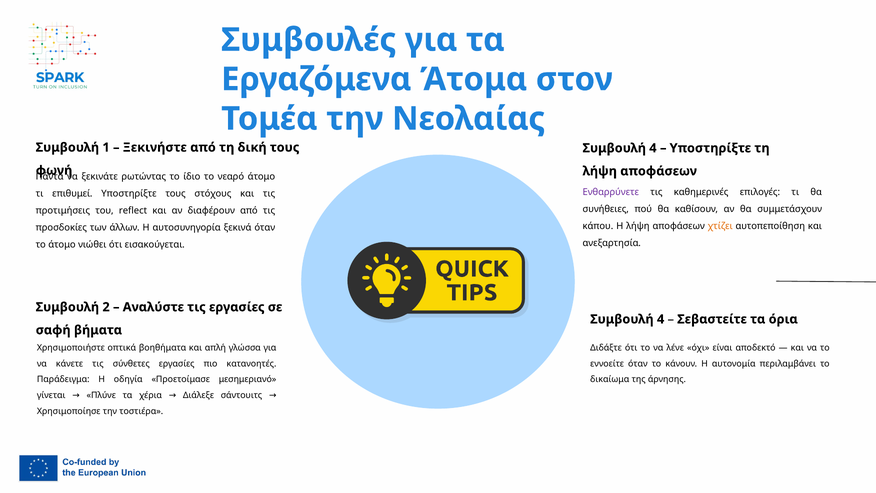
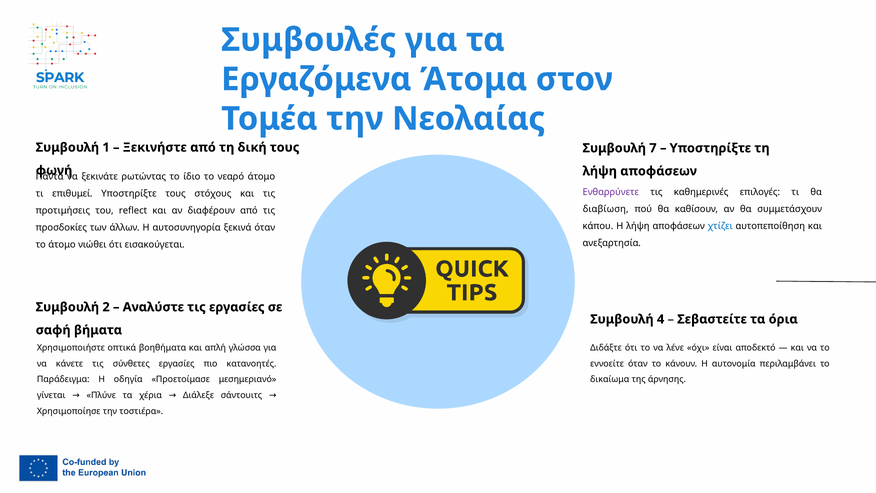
4 at (653, 148): 4 -> 7
συνήθειες: συνήθειες -> διαβίωση
χτίζει colour: orange -> blue
